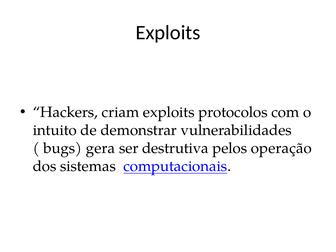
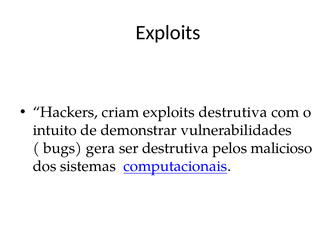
exploits protocolos: protocolos -> destrutiva
operação: operação -> malicioso
